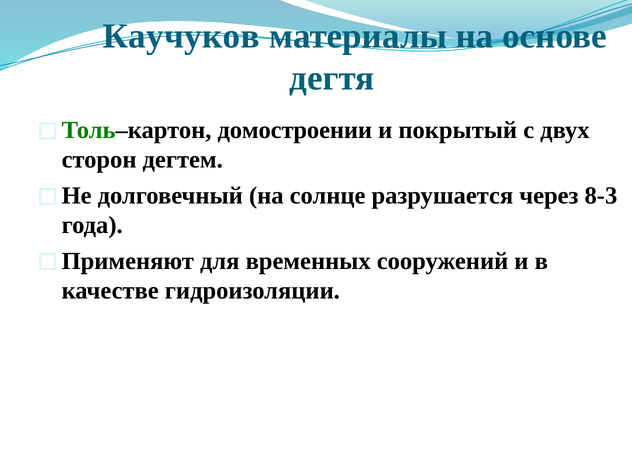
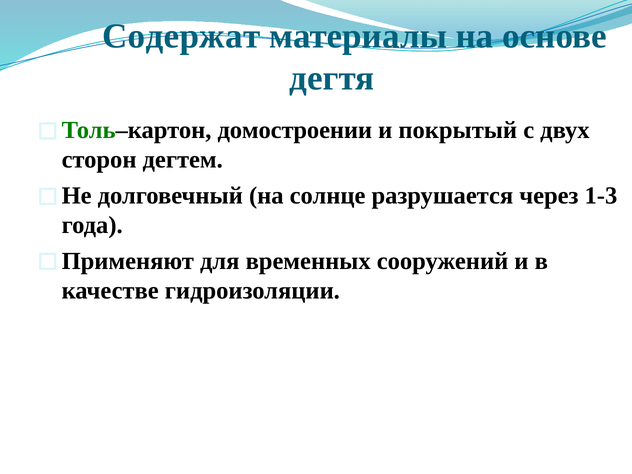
Каучуков: Каучуков -> Содержат
8-3: 8-3 -> 1-3
